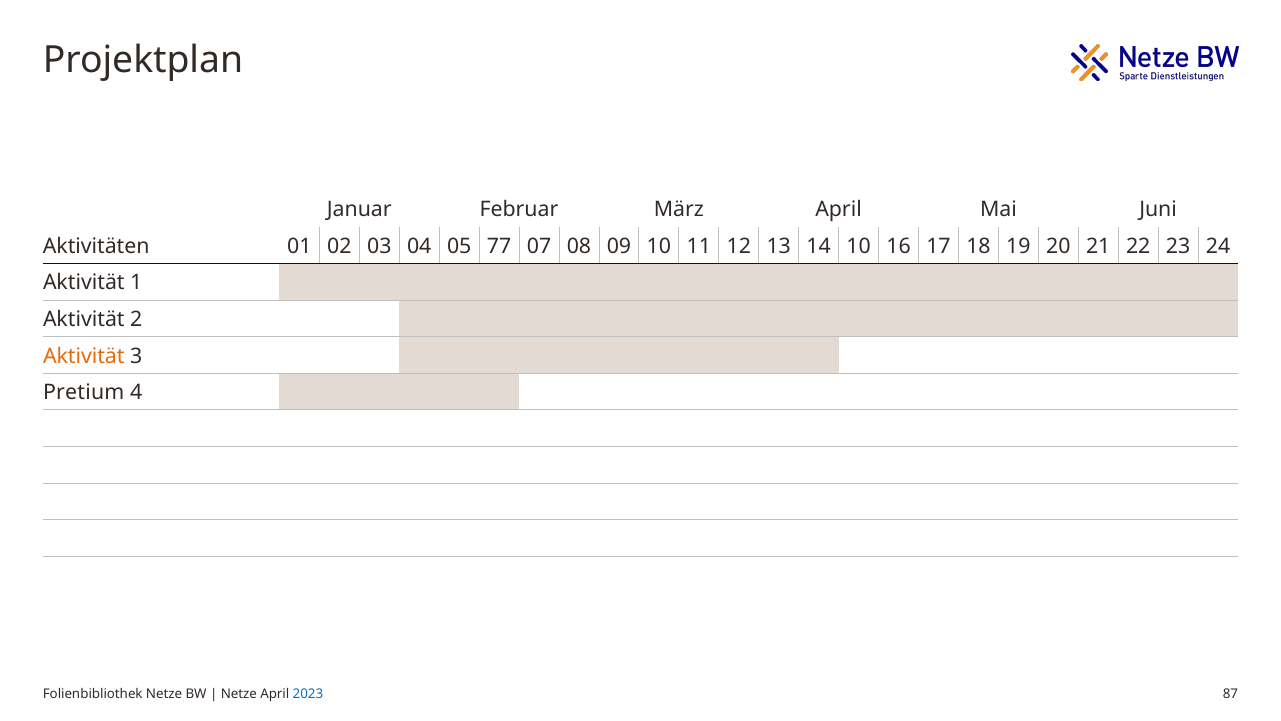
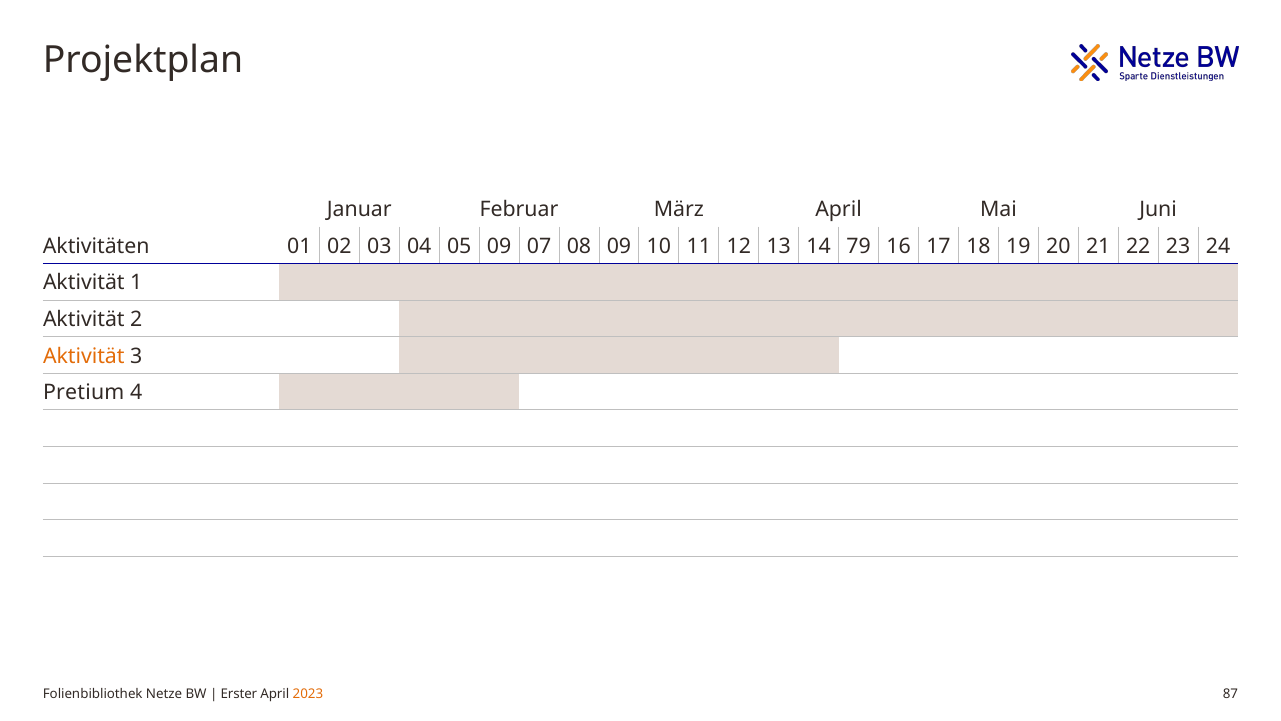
05 77: 77 -> 09
14 10: 10 -> 79
Netze at (239, 693): Netze -> Erster
2023 colour: blue -> orange
